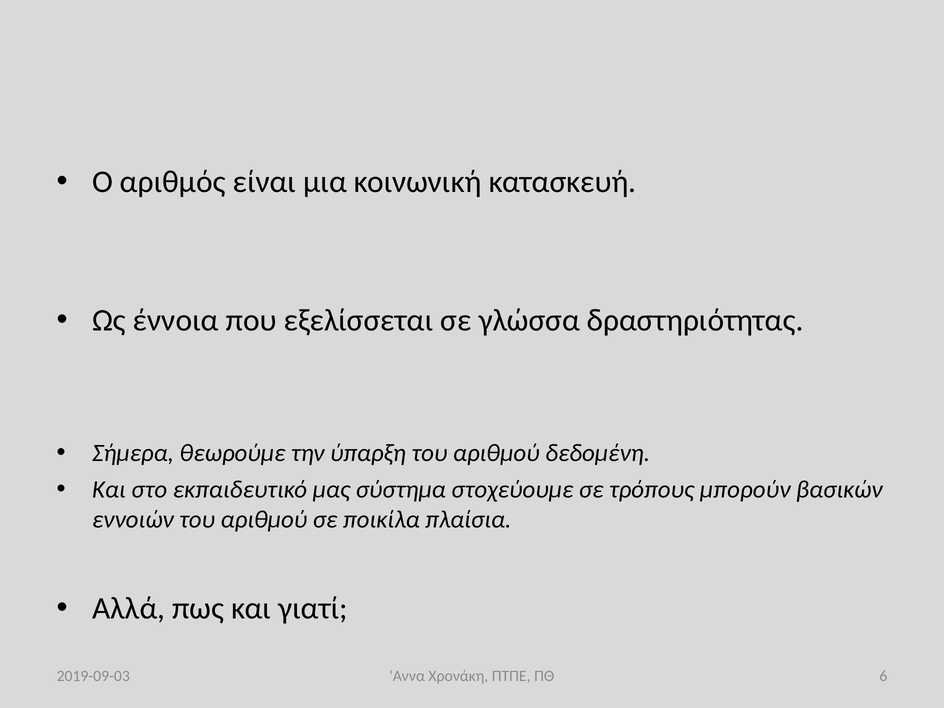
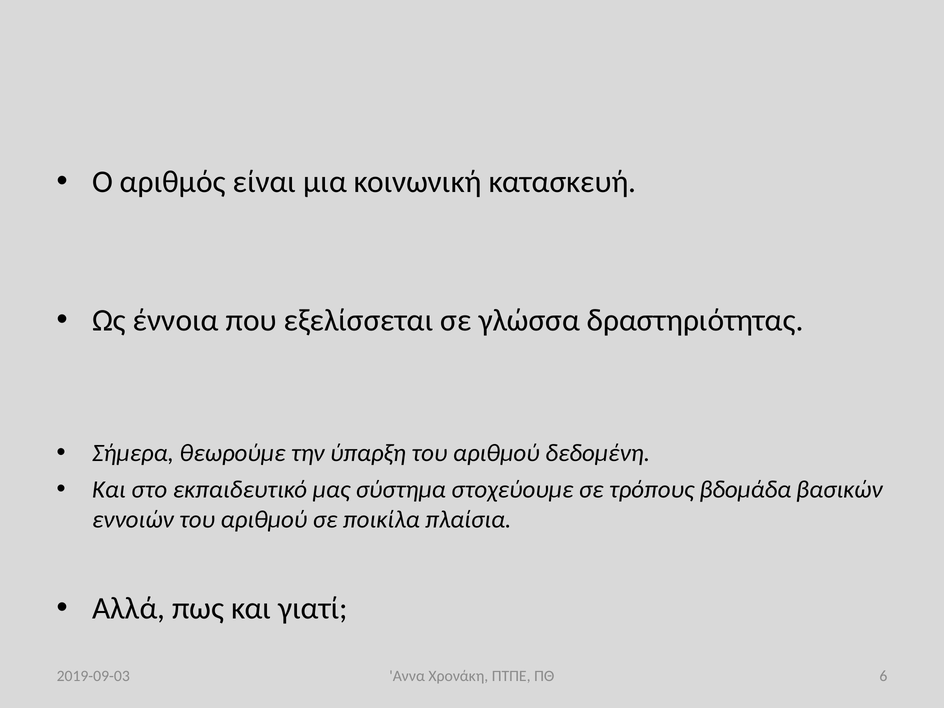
μπορούν: μπορούν -> βδομάδα
